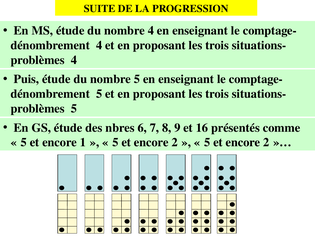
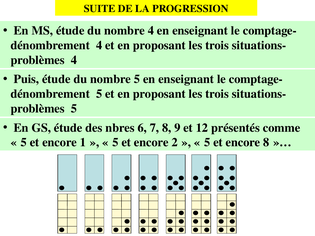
16: 16 -> 12
2 at (266, 143): 2 -> 8
